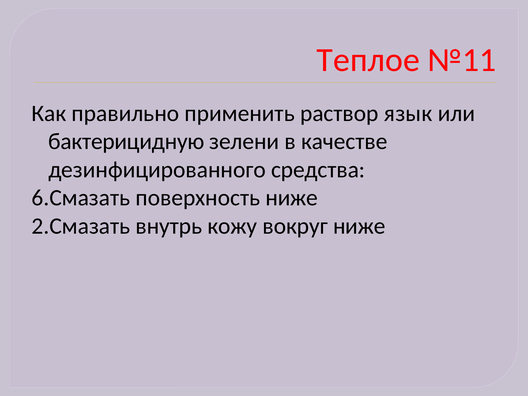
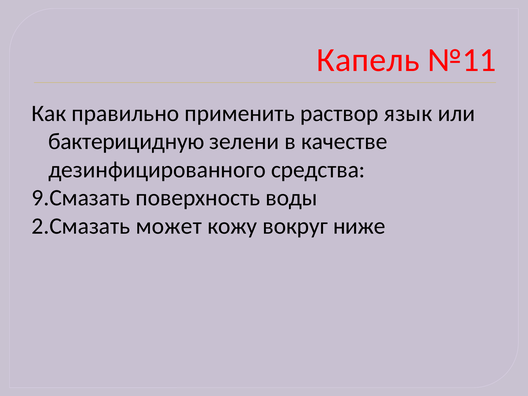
Теплое: Теплое -> Капель
6.Смазать: 6.Смазать -> 9.Смазать
поверхность ниже: ниже -> воды
внутрь: внутрь -> может
